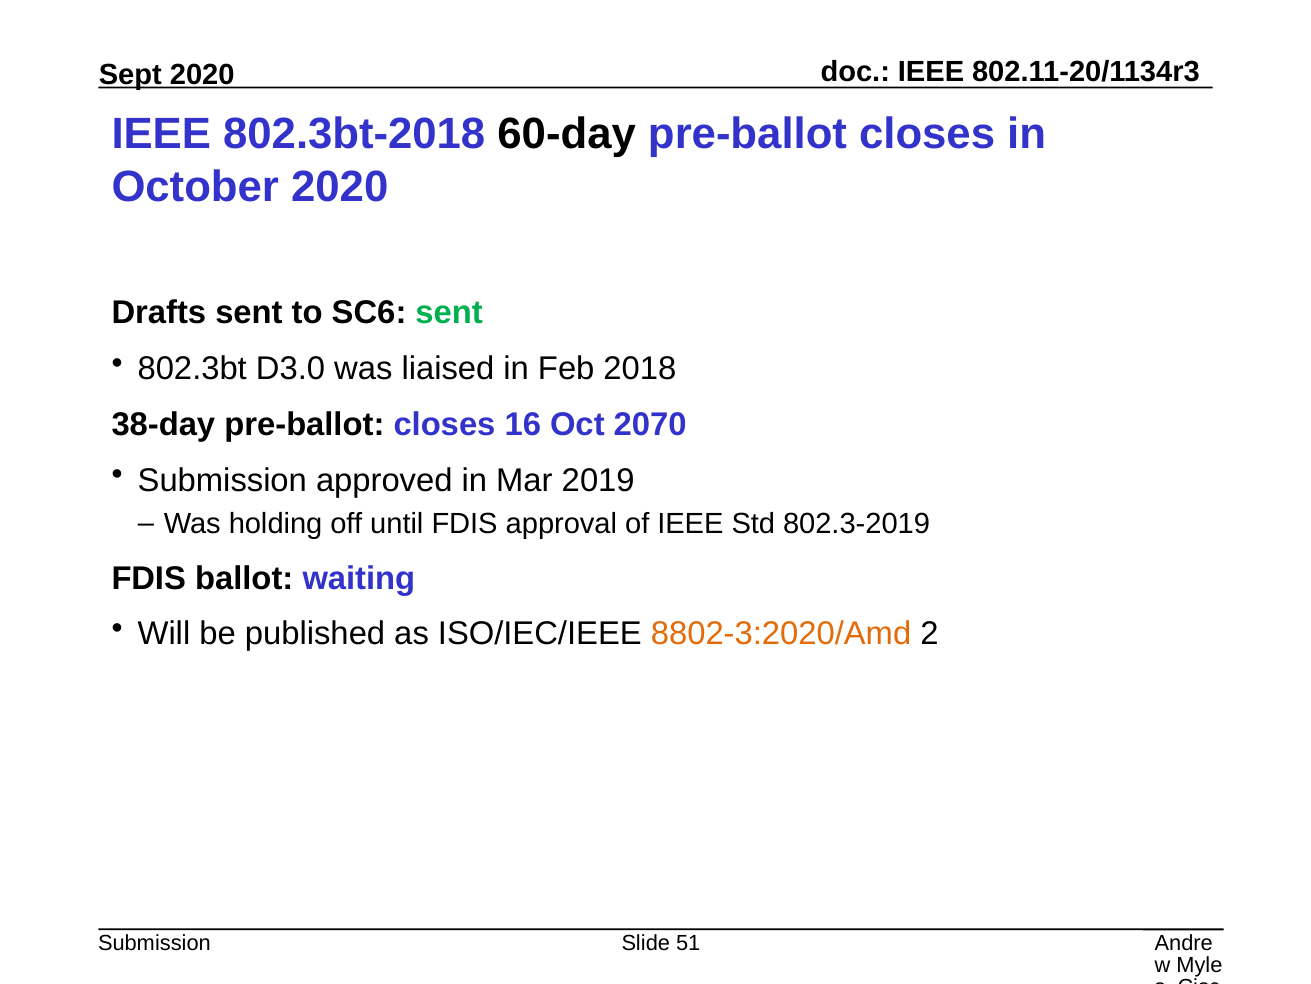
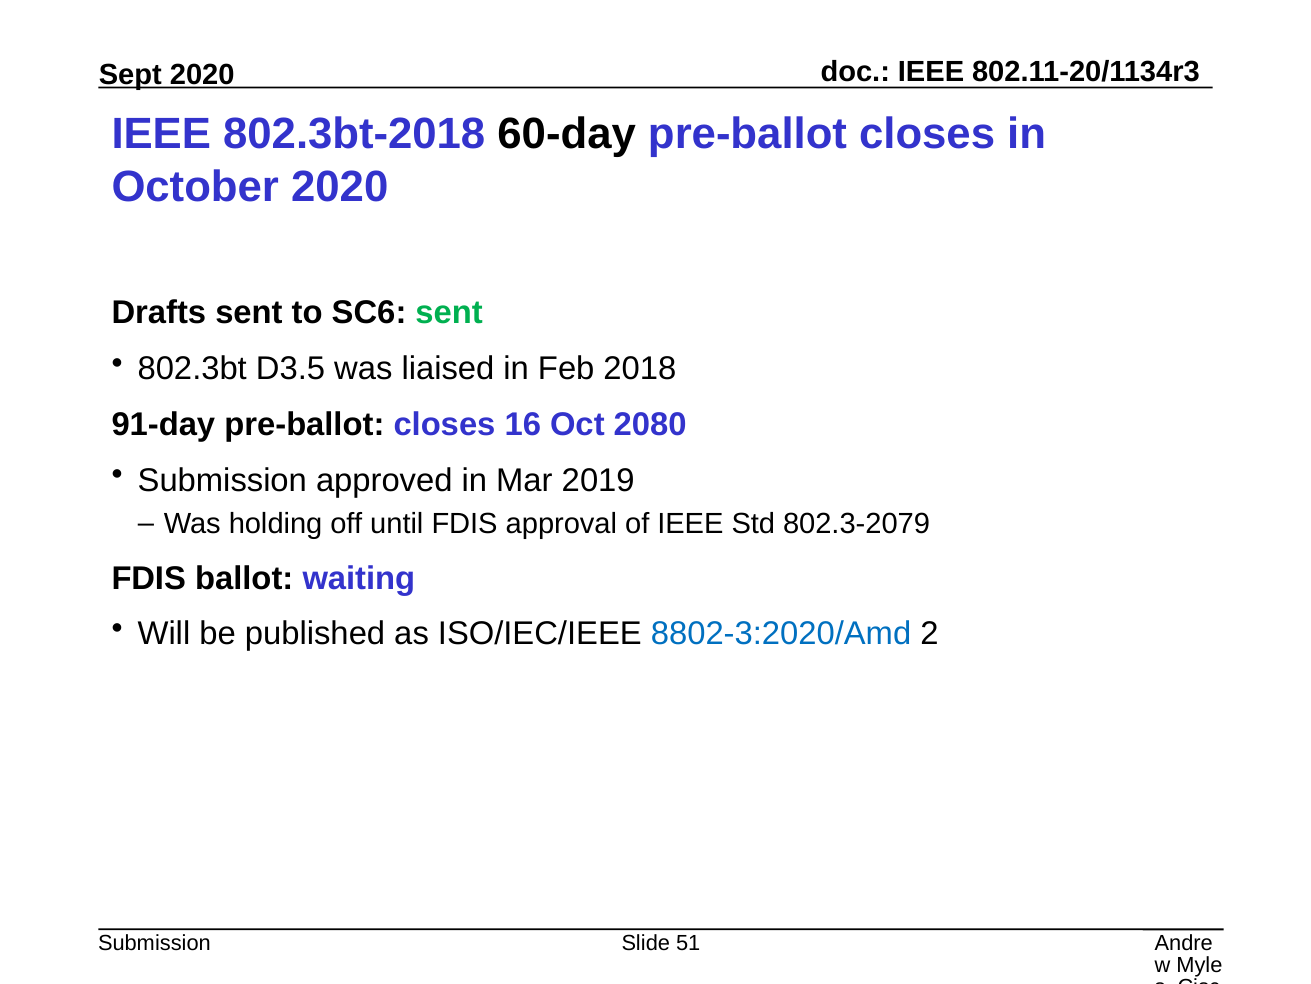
D3.0: D3.0 -> D3.5
38-day: 38-day -> 91-day
2070: 2070 -> 2080
802.3-2019: 802.3-2019 -> 802.3-2079
8802-3:2020/Amd colour: orange -> blue
